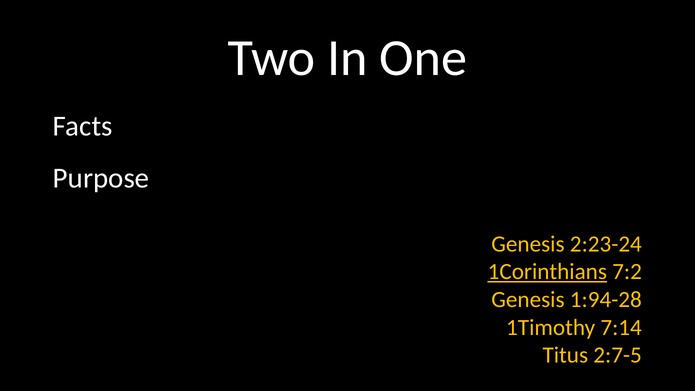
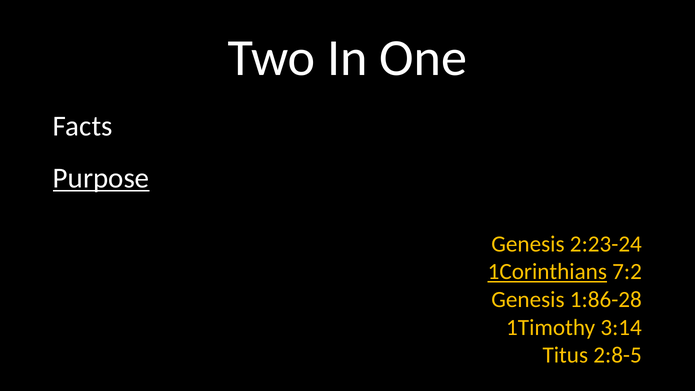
Purpose underline: none -> present
1:94-28: 1:94-28 -> 1:86-28
7:14: 7:14 -> 3:14
2:7-5: 2:7-5 -> 2:8-5
